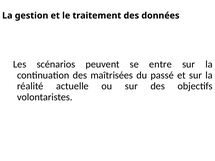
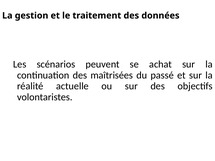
entre: entre -> achat
